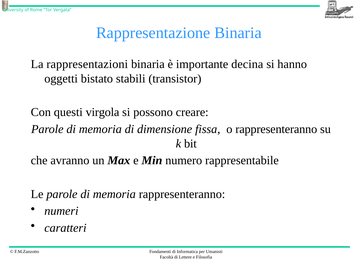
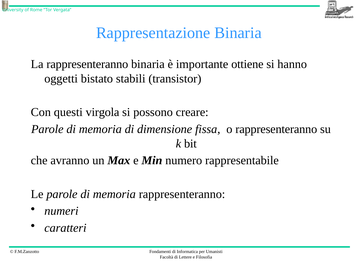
La rappresentazioni: rappresentazioni -> rappresenteranno
decina: decina -> ottiene
